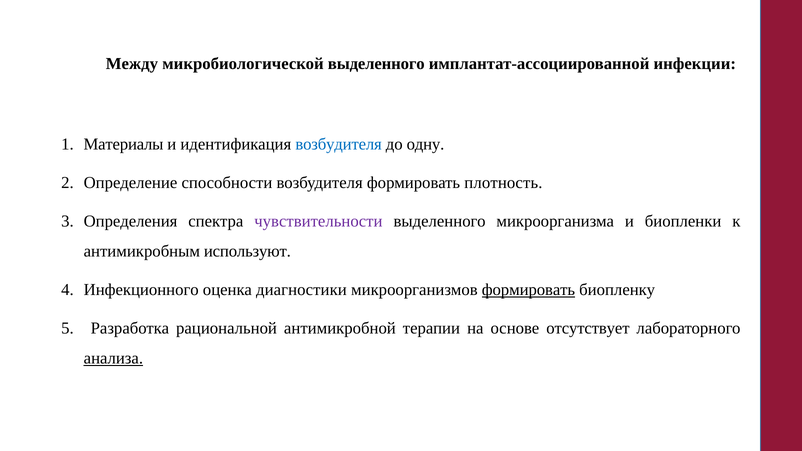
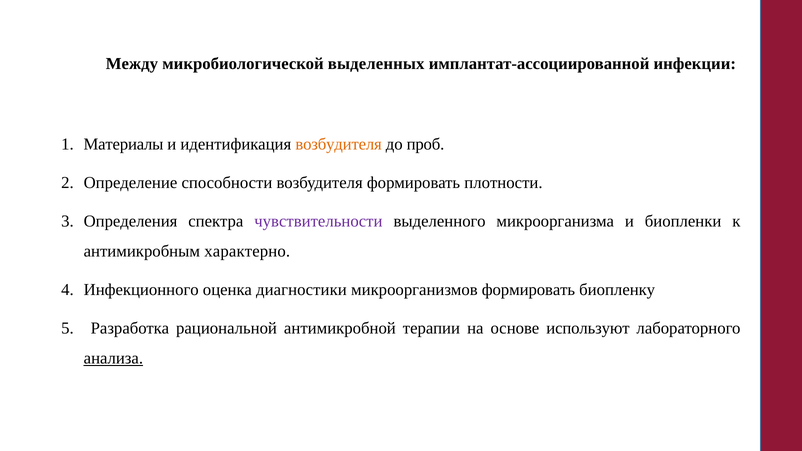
микробиологической выделенного: выделенного -> выделенных
возбудителя at (339, 144) colour: blue -> orange
одну: одну -> проб
плотность: плотность -> плотности
используют: используют -> характерно
формировать at (528, 290) underline: present -> none
отсутствует: отсутствует -> используют
